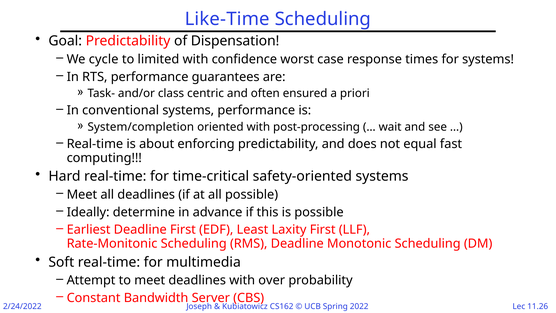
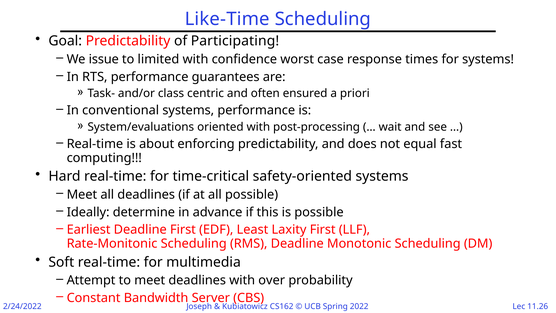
Dispensation: Dispensation -> Participating
cycle: cycle -> issue
System/completion: System/completion -> System/evaluations
